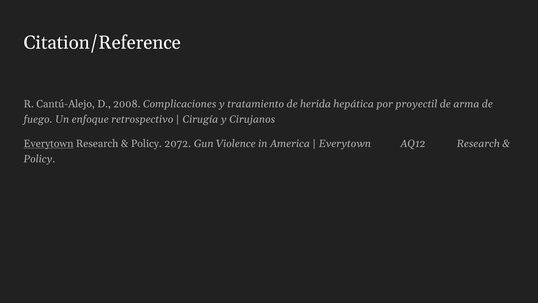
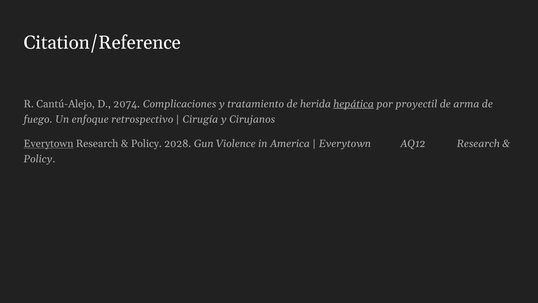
2008: 2008 -> 2074
hepática underline: none -> present
2072: 2072 -> 2028
